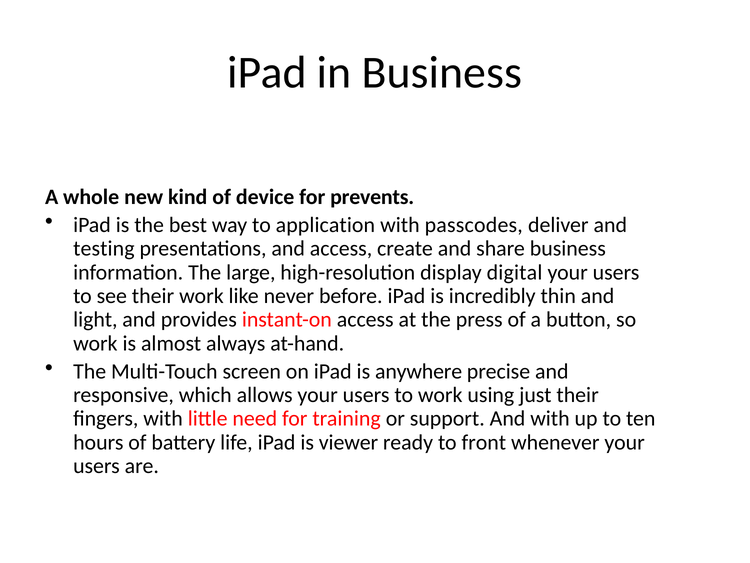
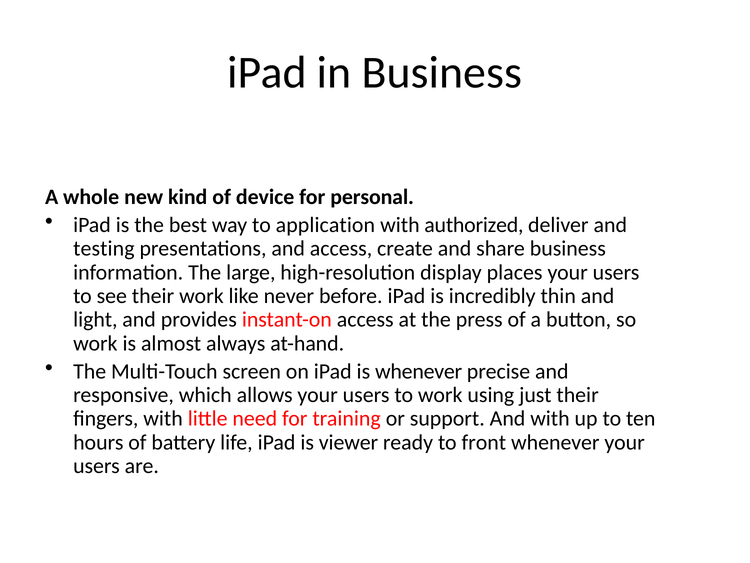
prevents: prevents -> personal
passcodes: passcodes -> authorized
digital: digital -> places
is anywhere: anywhere -> whenever
